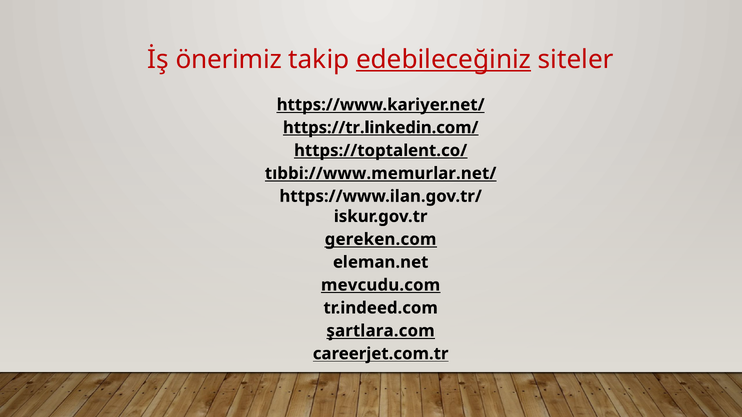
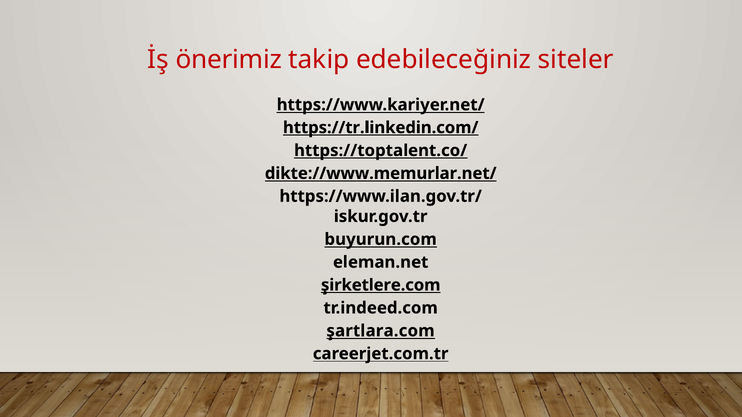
edebileceğiniz underline: present -> none
tıbbi://www.memurlar.net/: tıbbi://www.memurlar.net/ -> dikte://www.memurlar.net/
gereken.com: gereken.com -> buyurun.com
mevcudu.com: mevcudu.com -> şirketlere.com
